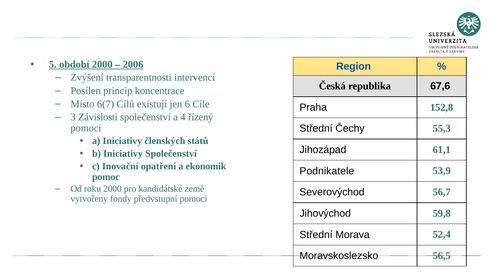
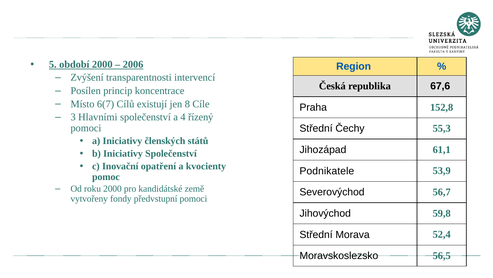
6: 6 -> 8
Závislosti: Závislosti -> Hlavními
ekonomik: ekonomik -> kvocienty
